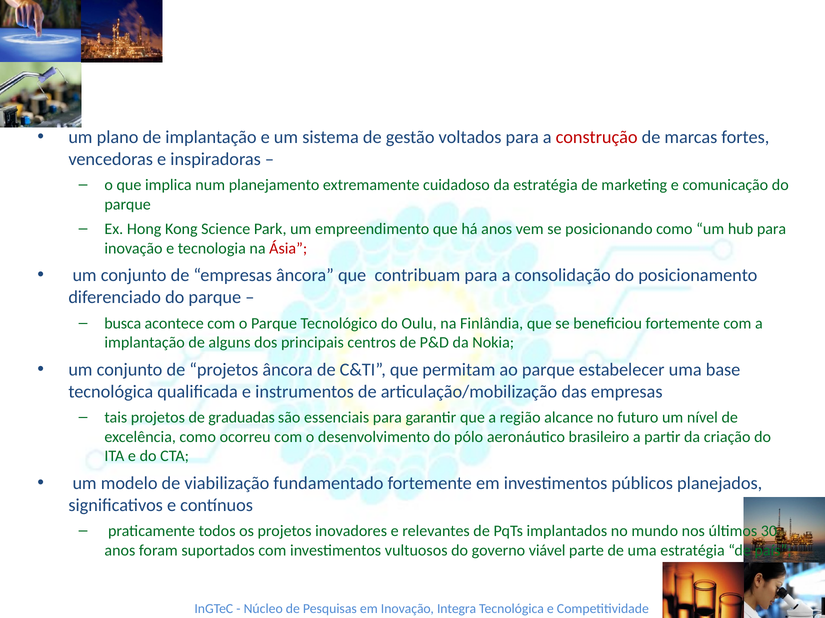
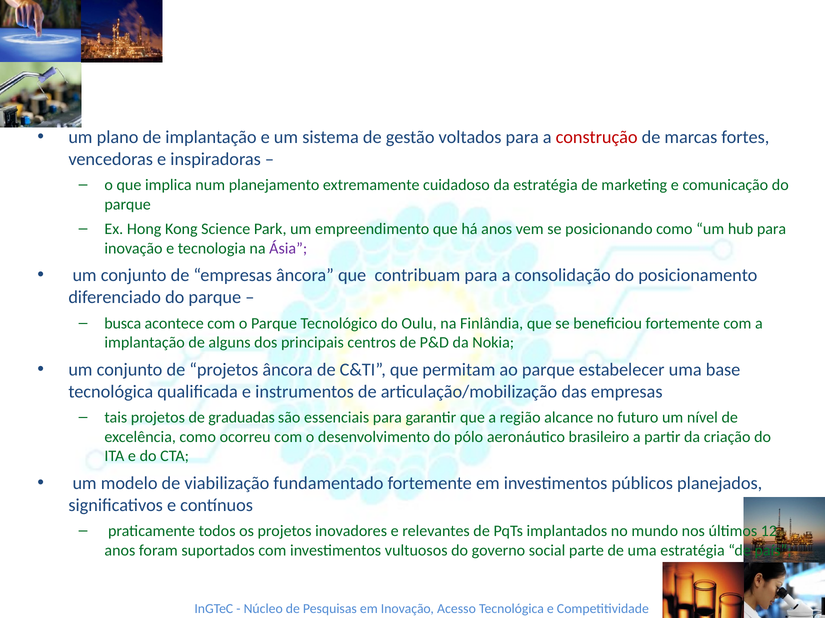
Ásia colour: red -> purple
30: 30 -> 12
viável: viável -> social
Integra: Integra -> Acesso
